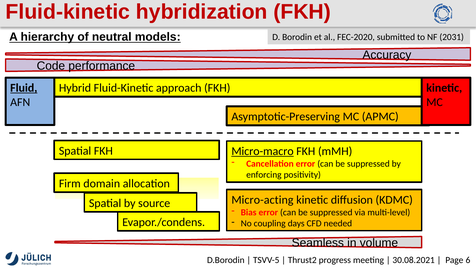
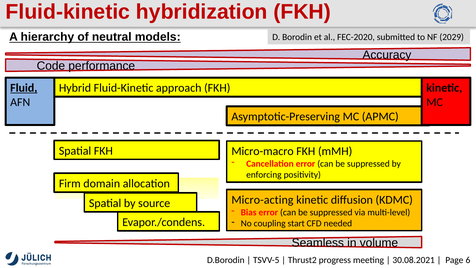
2031: 2031 -> 2029
Micro-macro underline: present -> none
days: days -> start
